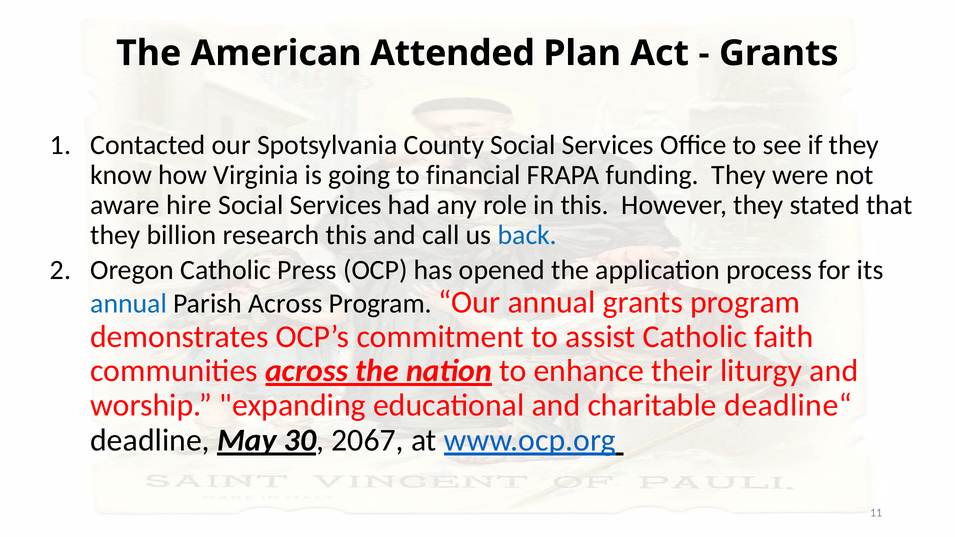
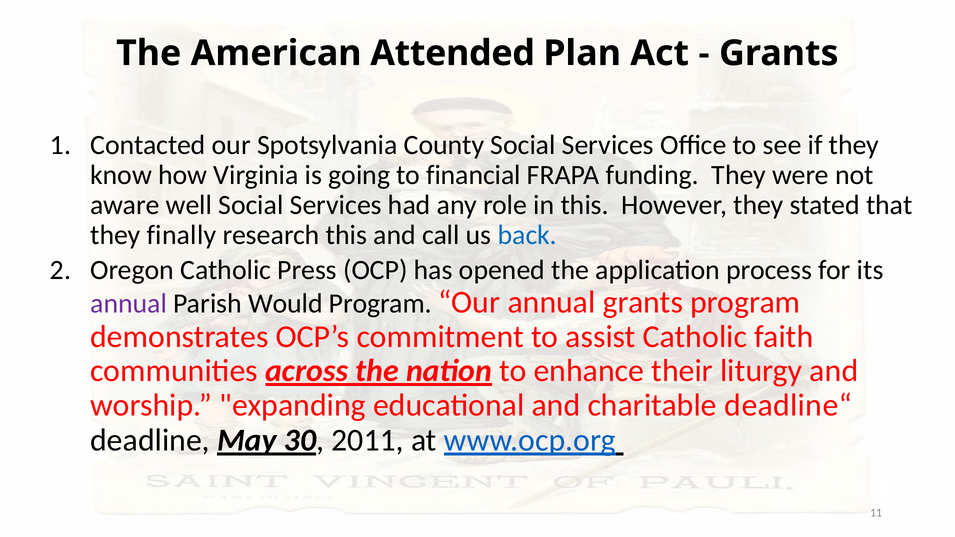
hire: hire -> well
billion: billion -> finally
annual at (129, 304) colour: blue -> purple
Parish Across: Across -> Would
2067: 2067 -> 2011
